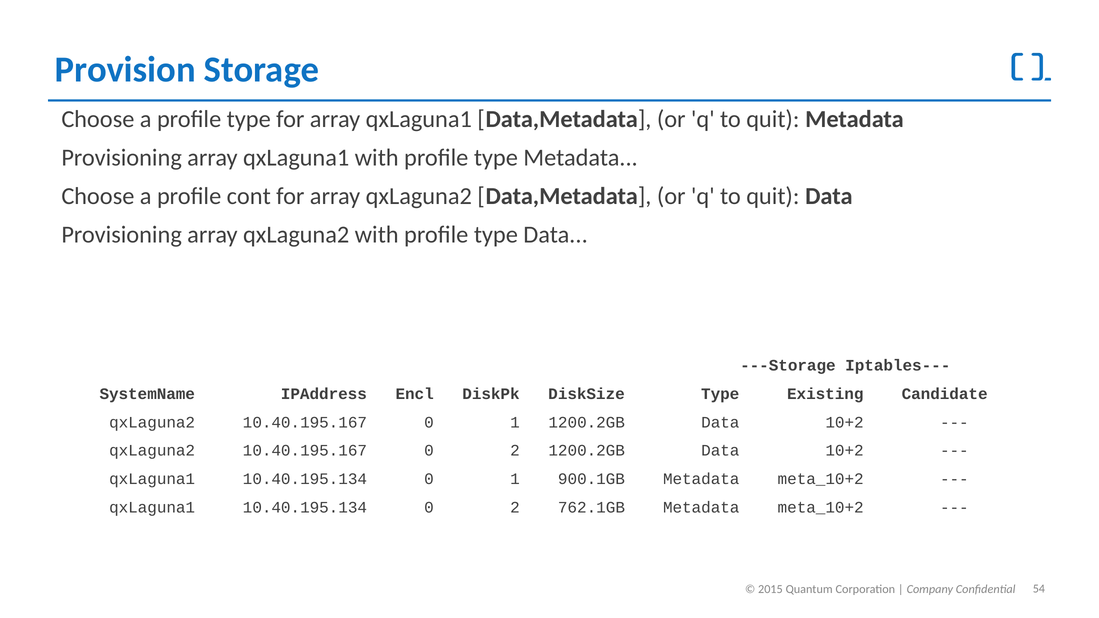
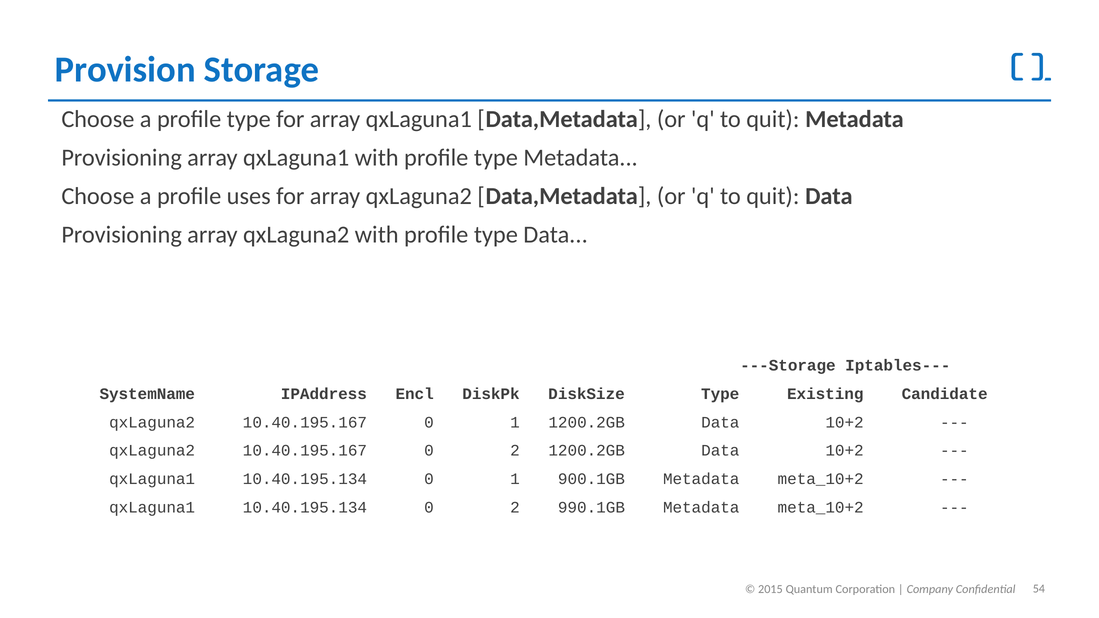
cont: cont -> uses
762.1GB: 762.1GB -> 990.1GB
